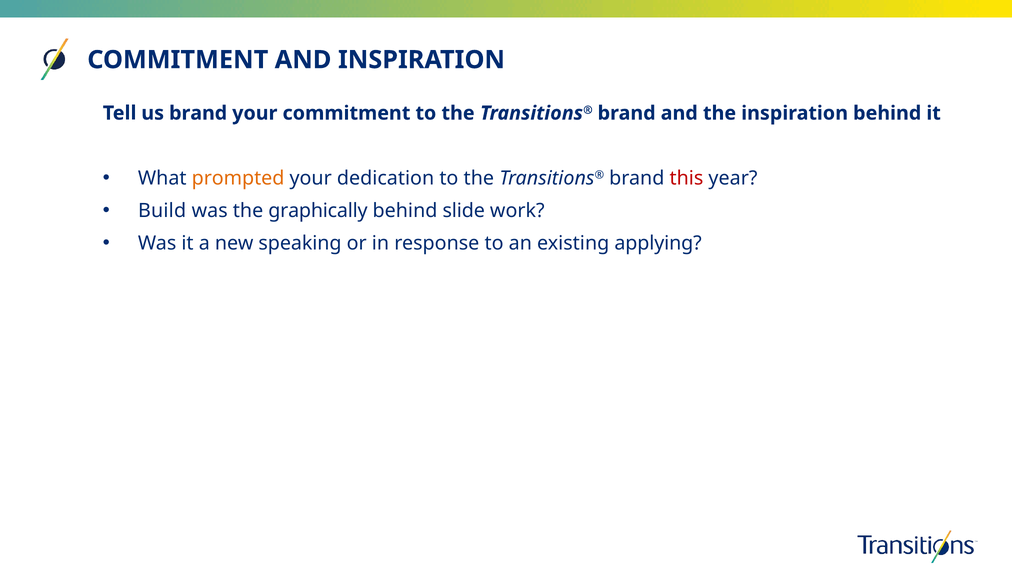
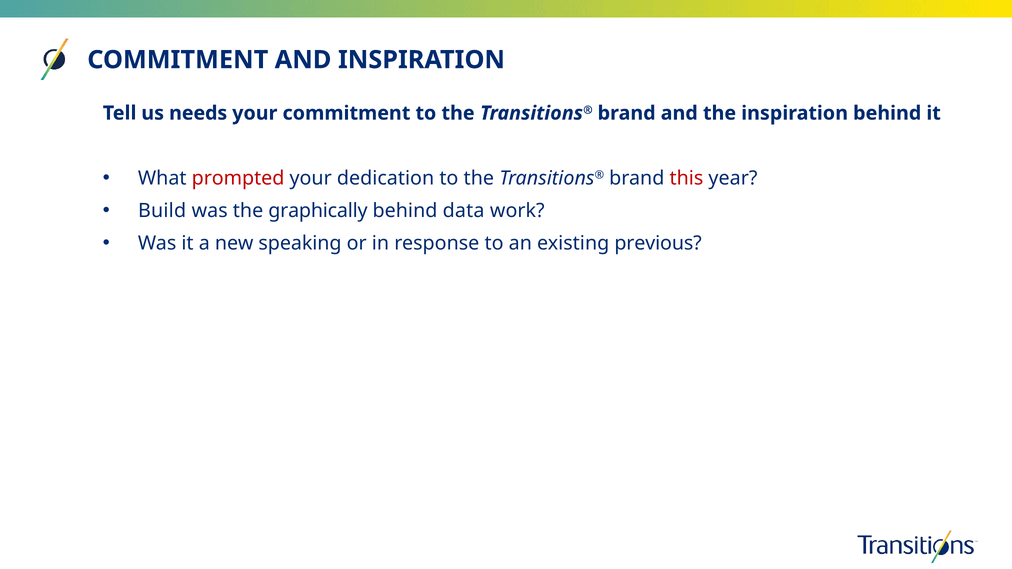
us brand: brand -> needs
prompted colour: orange -> red
slide: slide -> data
applying: applying -> previous
